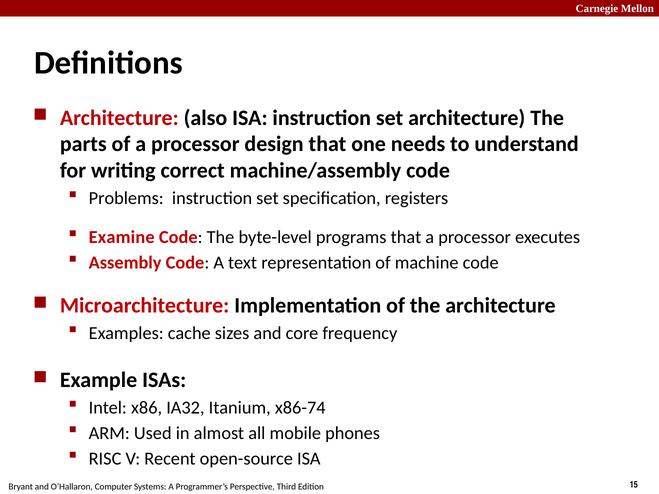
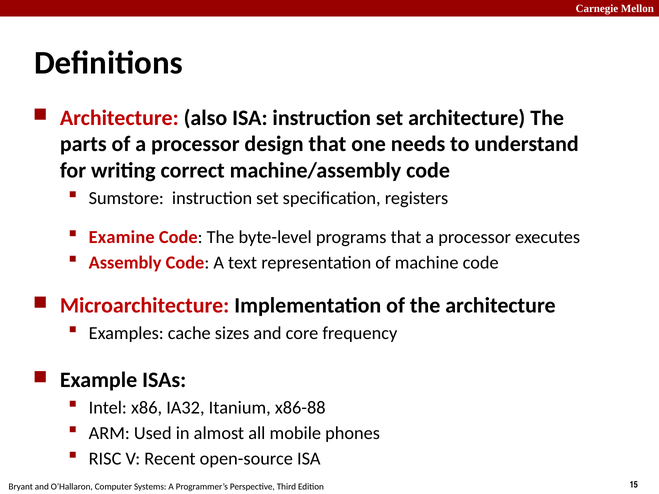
Problems: Problems -> Sumstore
x86-74: x86-74 -> x86-88
